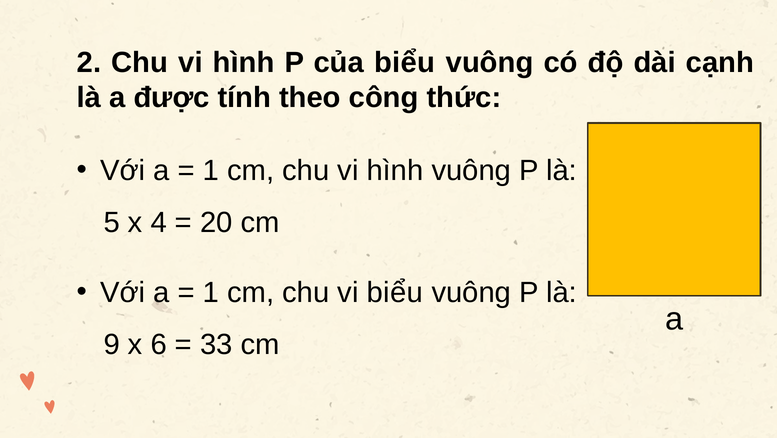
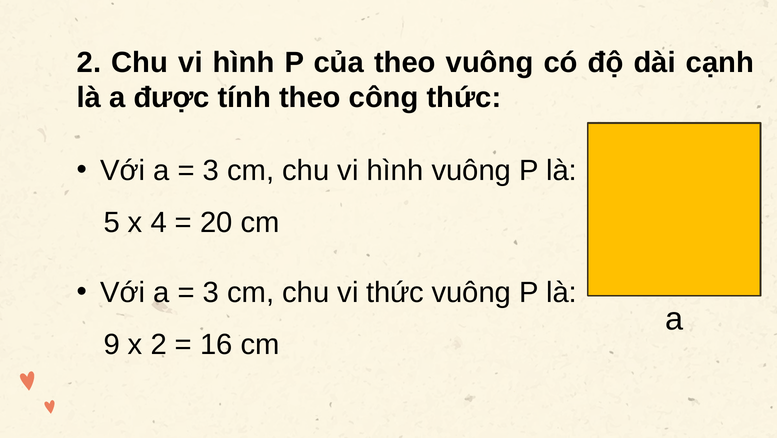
của biểu: biểu -> theo
1 at (211, 171): 1 -> 3
1 at (211, 293): 1 -> 3
vi biểu: biểu -> thức
x 6: 6 -> 2
33: 33 -> 16
